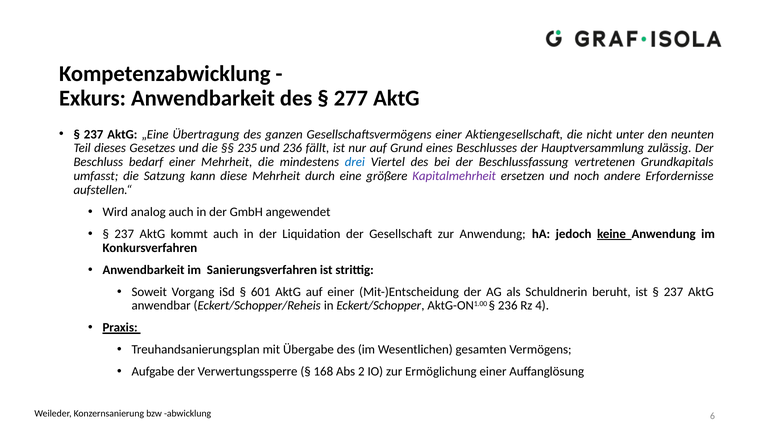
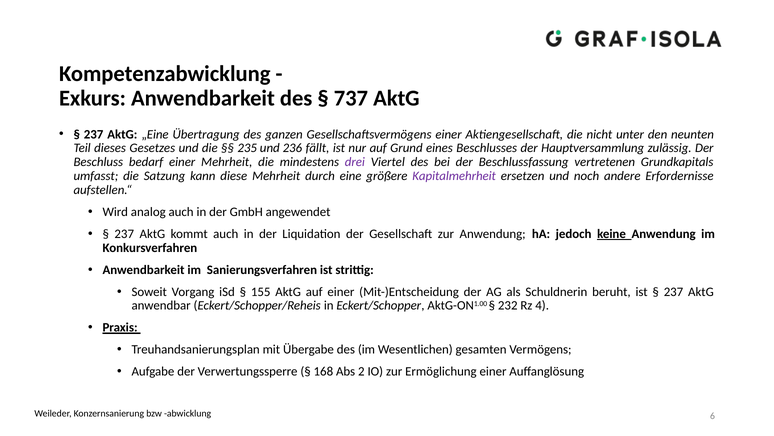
277: 277 -> 737
drei colour: blue -> purple
601: 601 -> 155
236 at (508, 305): 236 -> 232
